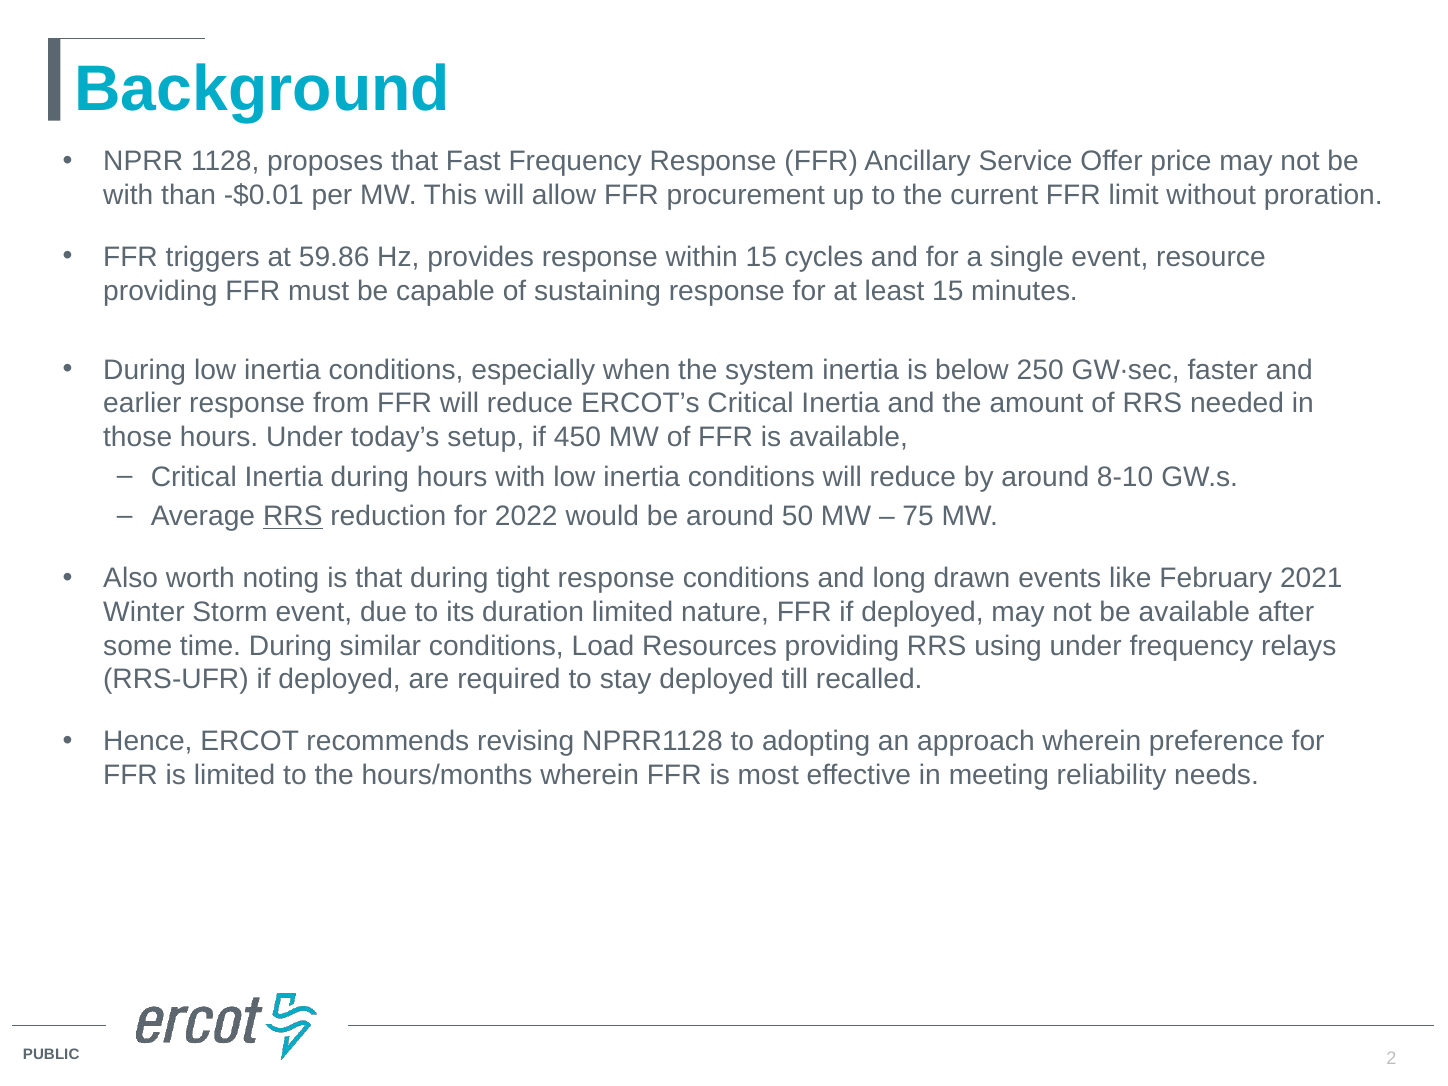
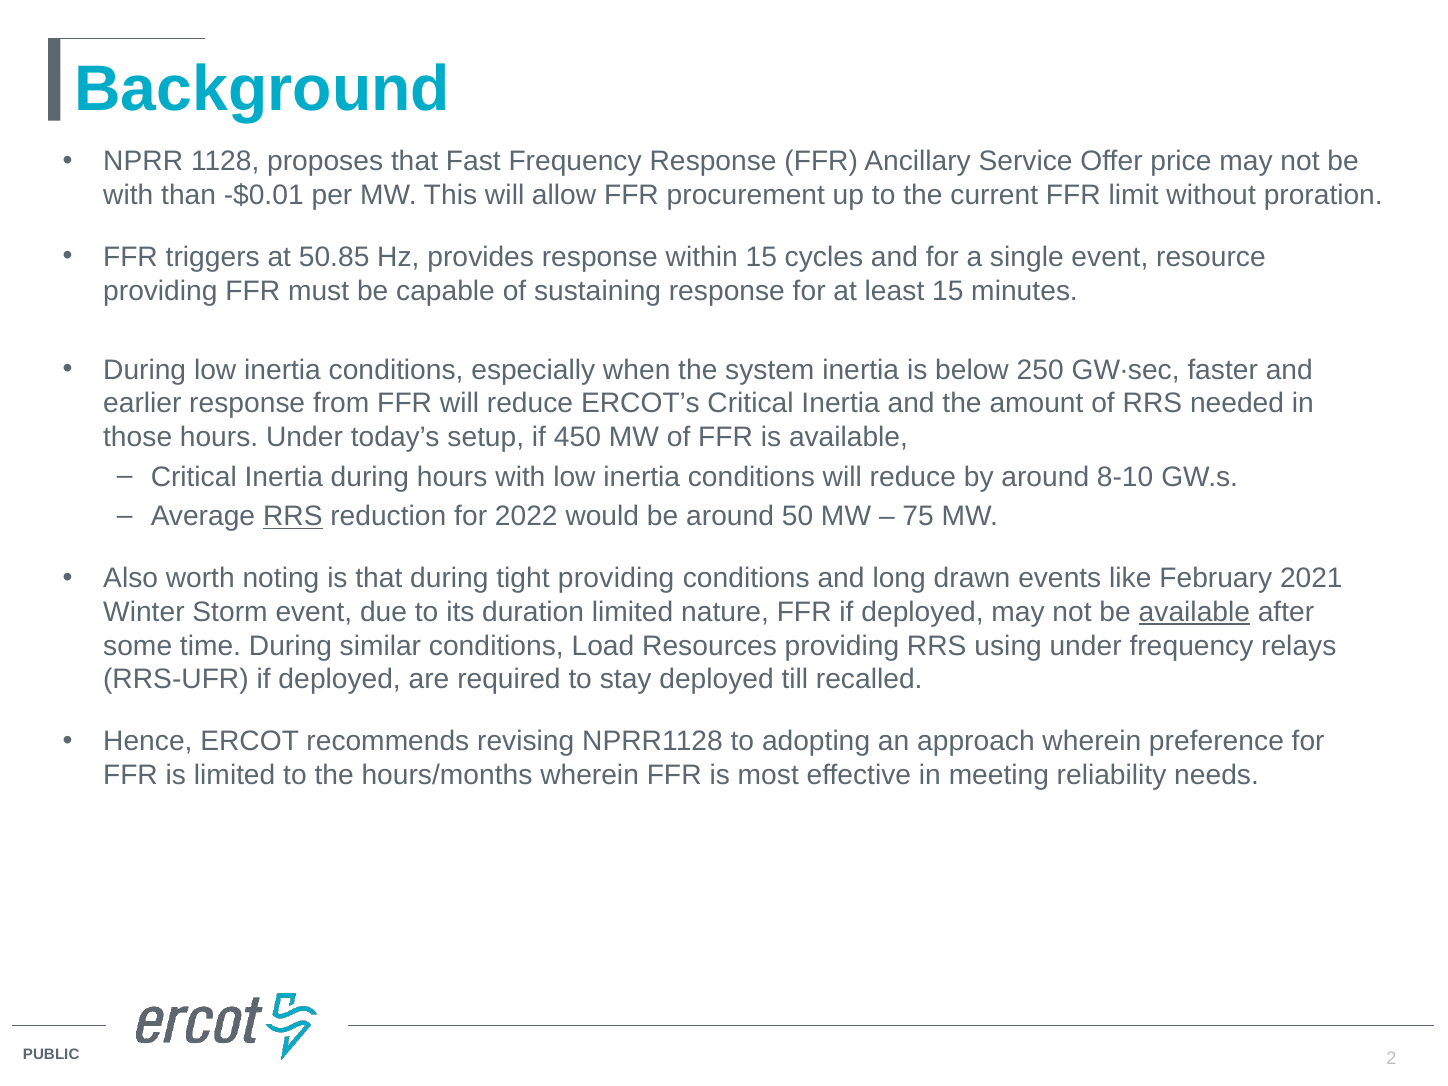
59.86: 59.86 -> 50.85
tight response: response -> providing
available at (1194, 612) underline: none -> present
